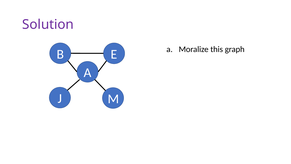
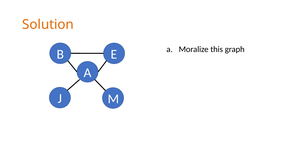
Solution colour: purple -> orange
